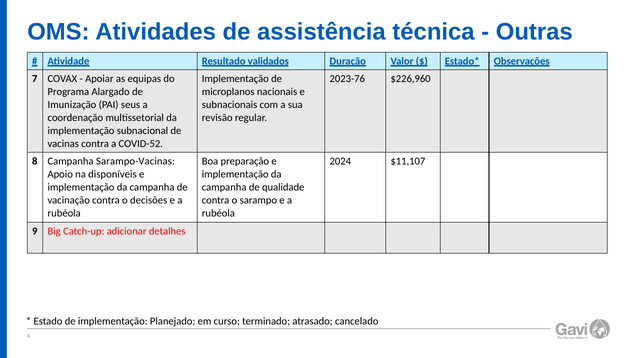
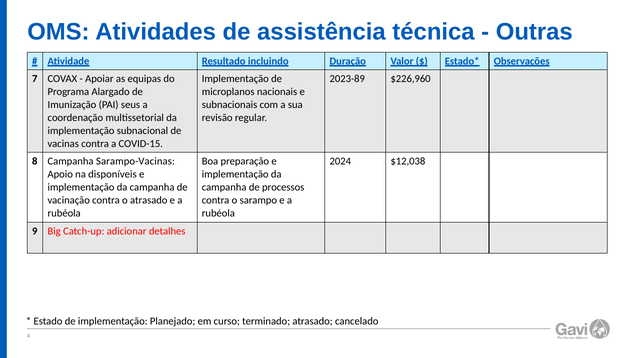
validados: validados -> incluindo
2023-76: 2023-76 -> 2023-89
COVID-52: COVID-52 -> COVID-15
$11,107: $11,107 -> $12,038
qualidade: qualidade -> processos
o decisões: decisões -> atrasado
